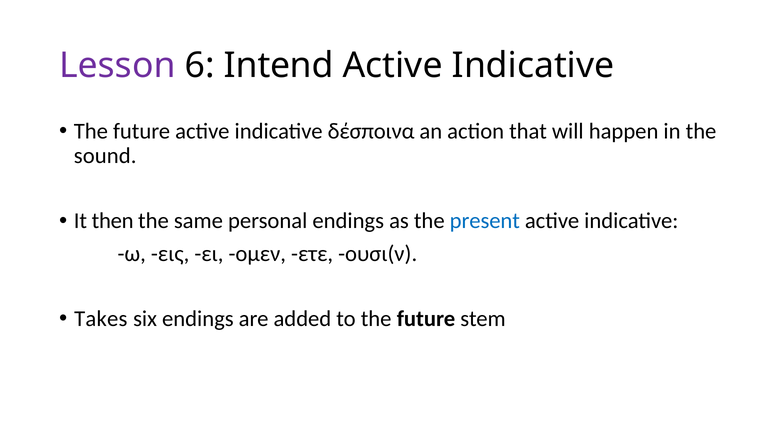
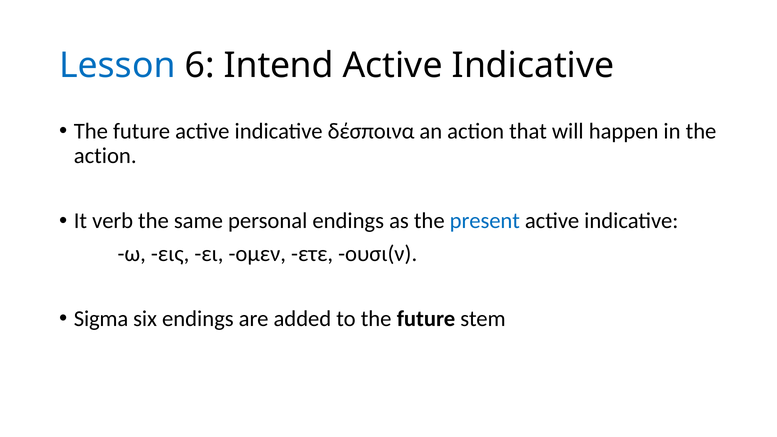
Lesson colour: purple -> blue
sound at (105, 156): sound -> action
then: then -> verb
Takes: Takes -> Sigma
